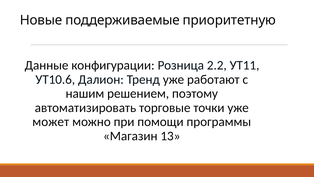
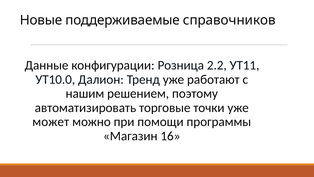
приоритетную: приоритетную -> справочников
УТ10.6: УТ10.6 -> УТ10.0
13: 13 -> 16
